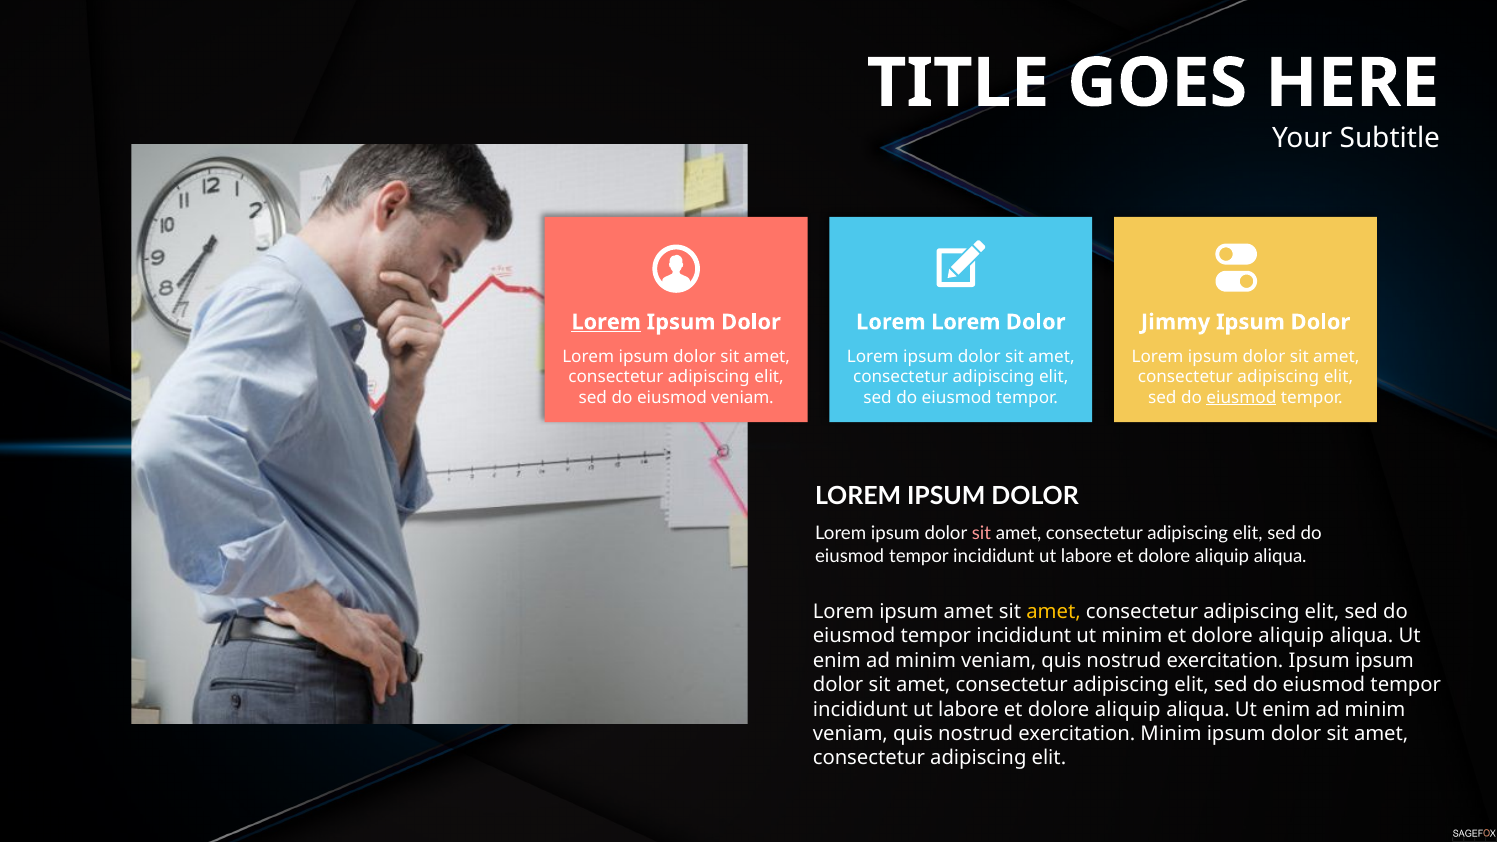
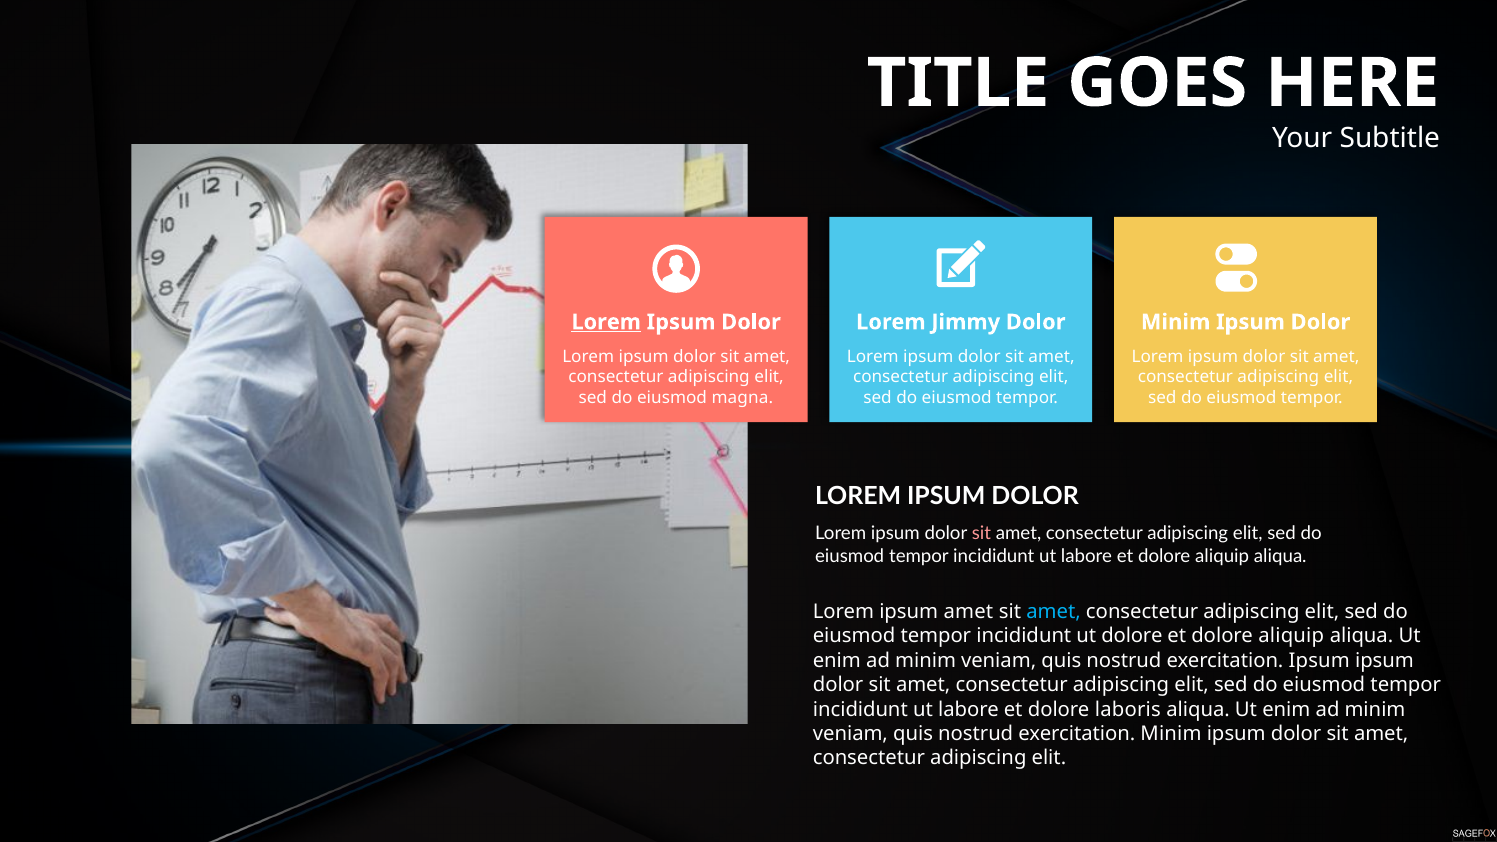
Lorem Lorem: Lorem -> Jimmy
Jimmy at (1176, 322): Jimmy -> Minim
eiusmod veniam: veniam -> magna
eiusmod at (1241, 398) underline: present -> none
amet at (1054, 612) colour: yellow -> light blue
ut minim: minim -> dolore
aliquip at (1128, 709): aliquip -> laboris
